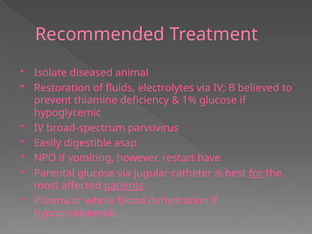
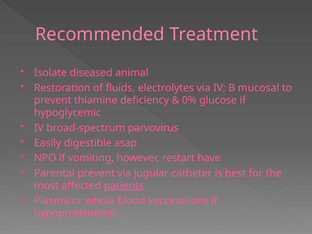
believed: believed -> mucosal
1%: 1% -> 0%
Parental glucose: glucose -> prevent
for underline: present -> none
dehydration: dehydration -> vaccinations
